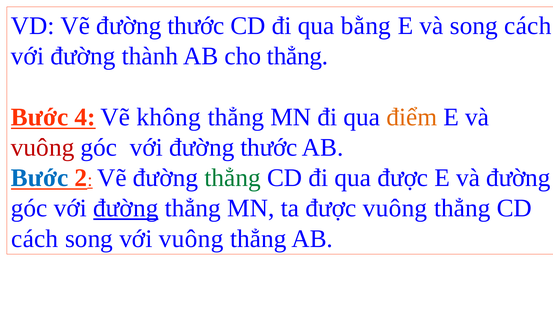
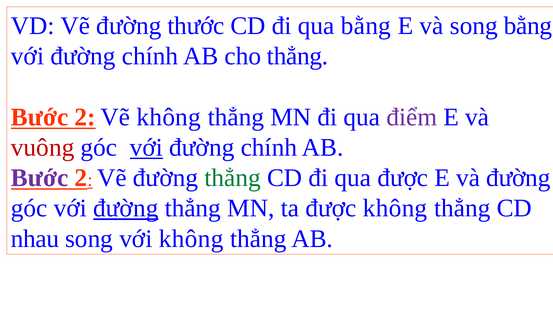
song cách: cách -> bằng
thành at (150, 56): thành -> chính
4 at (85, 117): 4 -> 2
điểm colour: orange -> purple
với at (146, 148) underline: none -> present
thước at (269, 148): thước -> chính
Bước at (40, 178) colour: blue -> purple
được vuông: vuông -> không
cách at (35, 239): cách -> nhau
với vuông: vuông -> không
